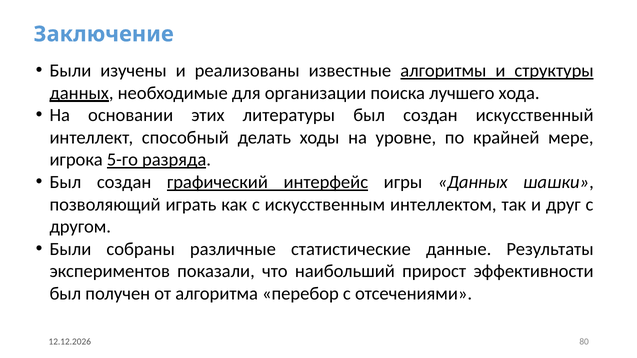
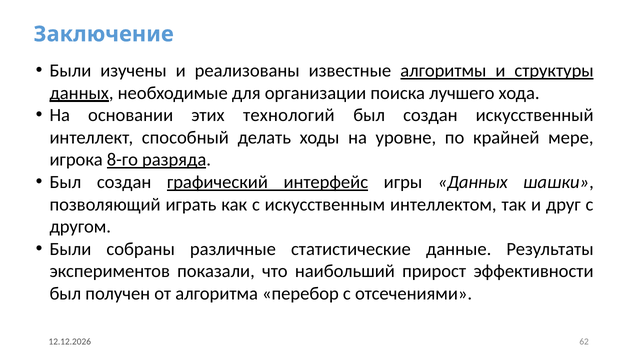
литературы: литературы -> технологий
5-го: 5-го -> 8-го
80: 80 -> 62
